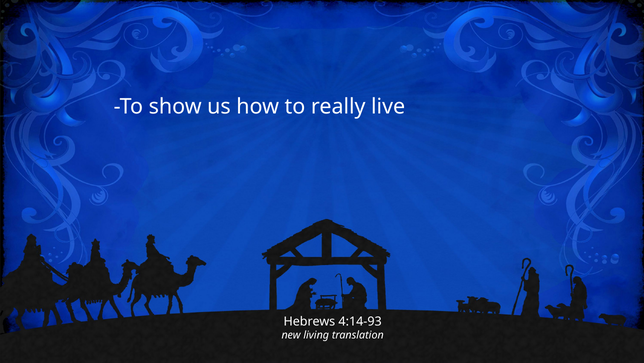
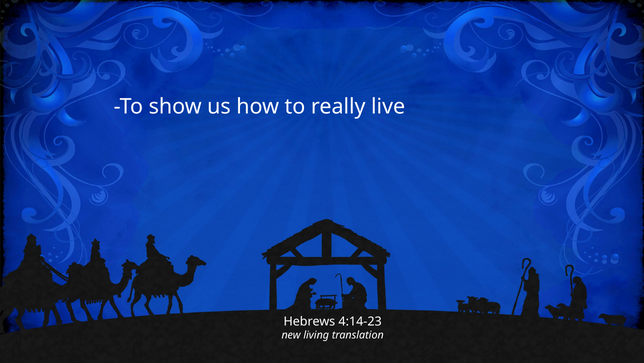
4:14-93: 4:14-93 -> 4:14-23
